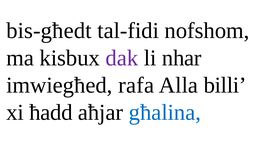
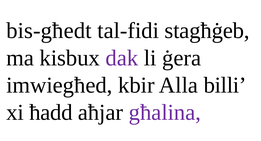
nofshom: nofshom -> stagħġeb
nhar: nhar -> ġera
rafa: rafa -> kbir
għalina colour: blue -> purple
